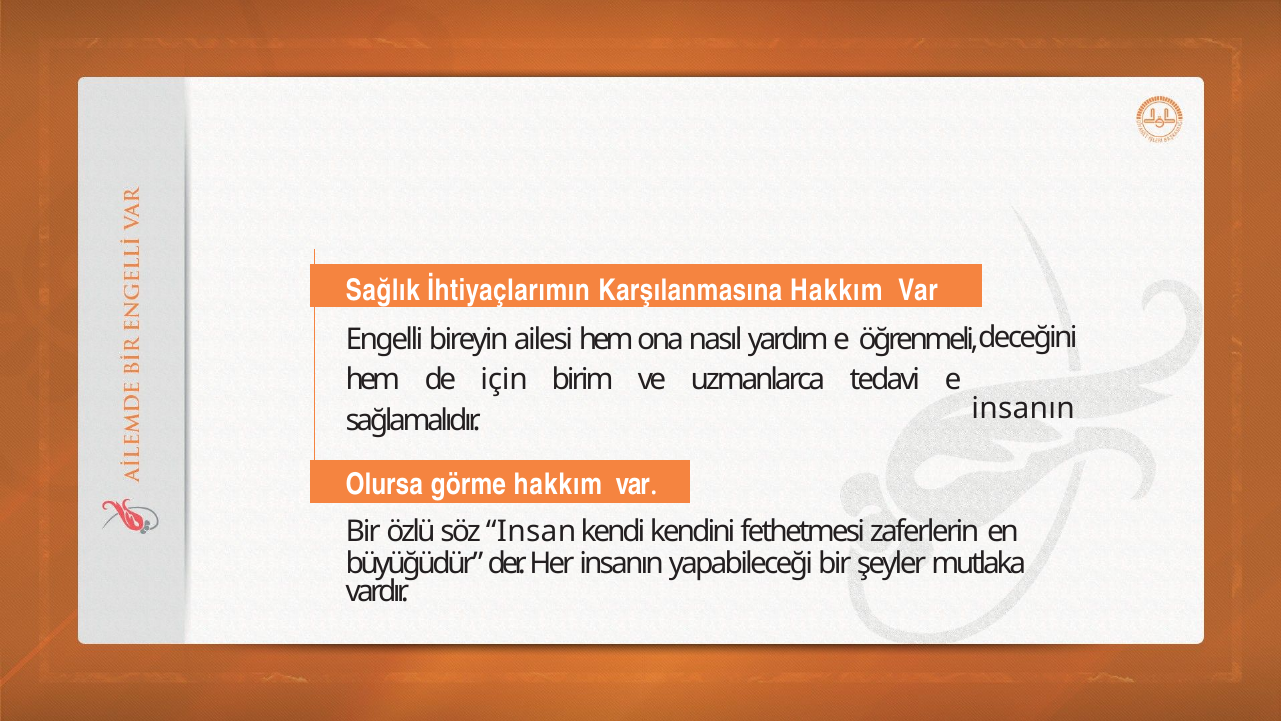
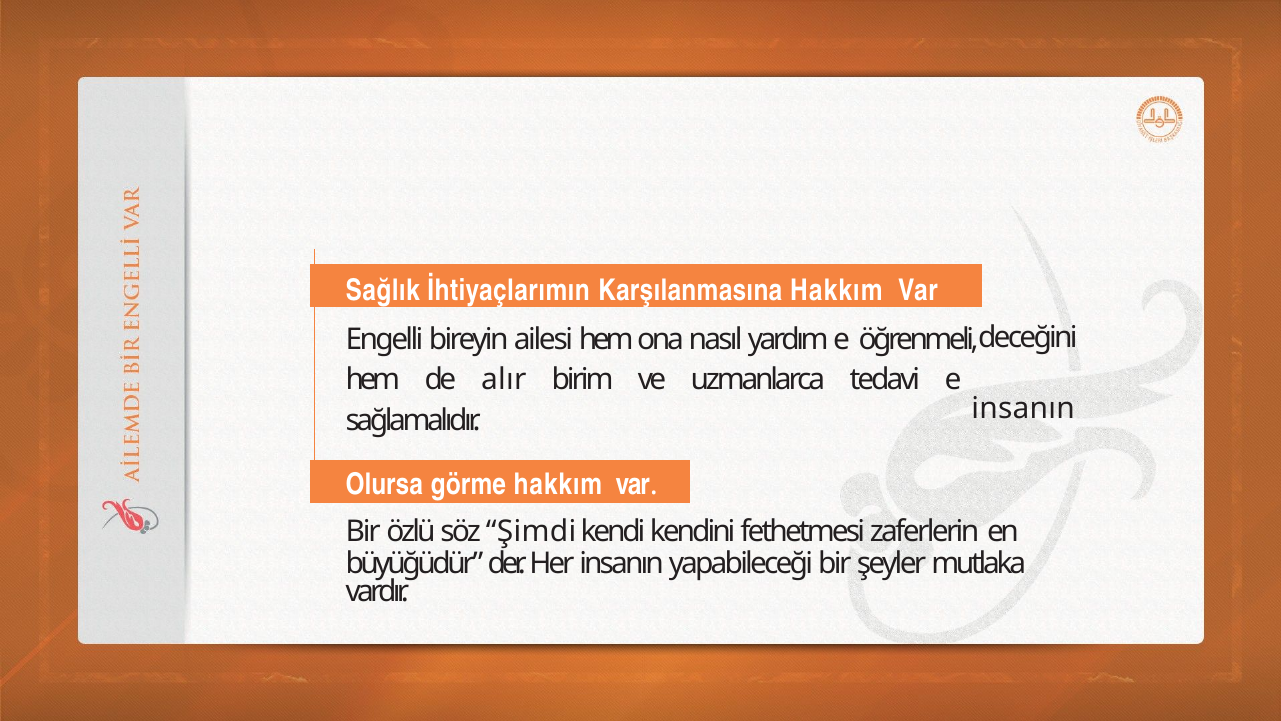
için: için -> alır
Insan: Insan -> Şimdi
